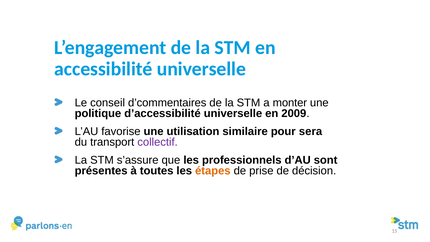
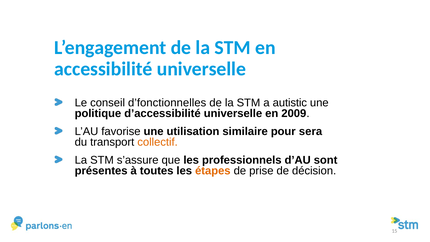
d’commentaires: d’commentaires -> d’fonctionnelles
monter: monter -> autistic
collectif colour: purple -> orange
